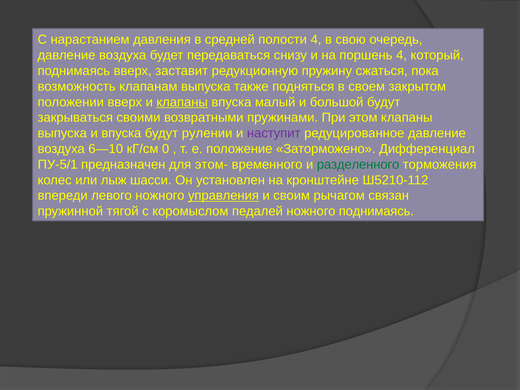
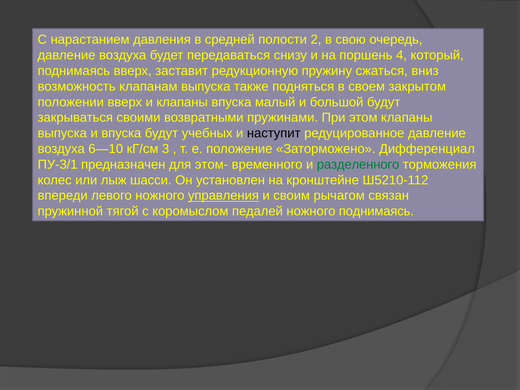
полости 4: 4 -> 2
пока: пока -> вниз
клапаны at (182, 102) underline: present -> none
рулении: рулении -> учебных
наступит colour: purple -> black
0: 0 -> 3
ПУ-5/1: ПУ-5/1 -> ПУ-3/1
